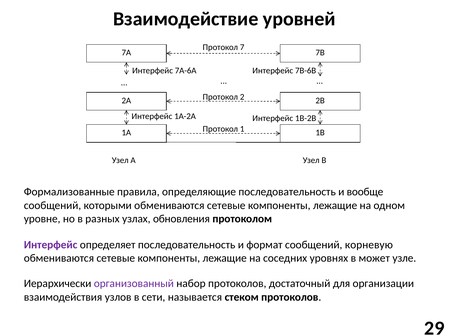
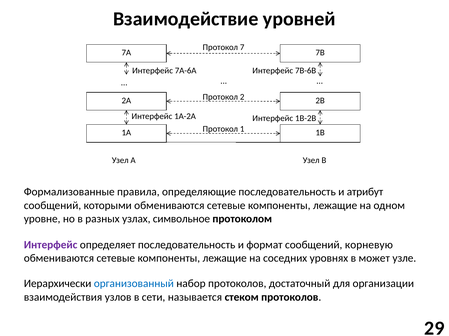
вообще: вообще -> атрибут
обновления: обновления -> символьное
организованный colour: purple -> blue
